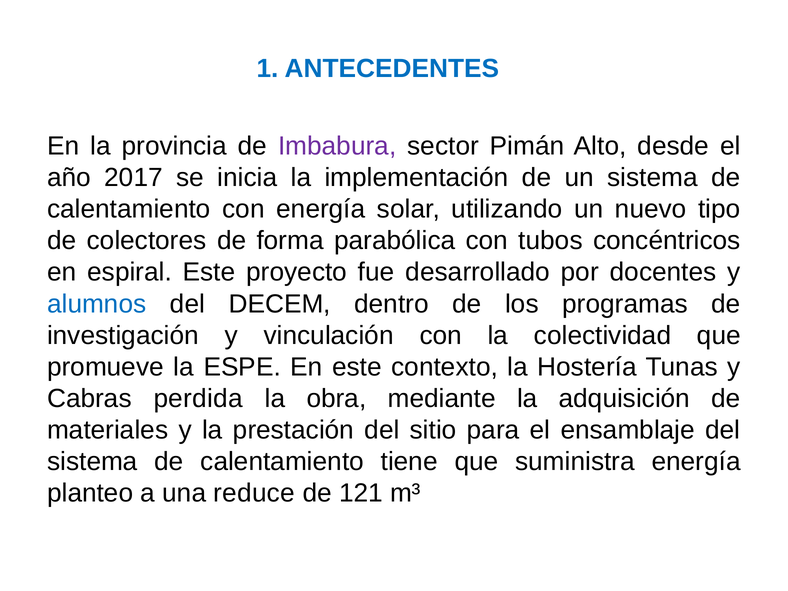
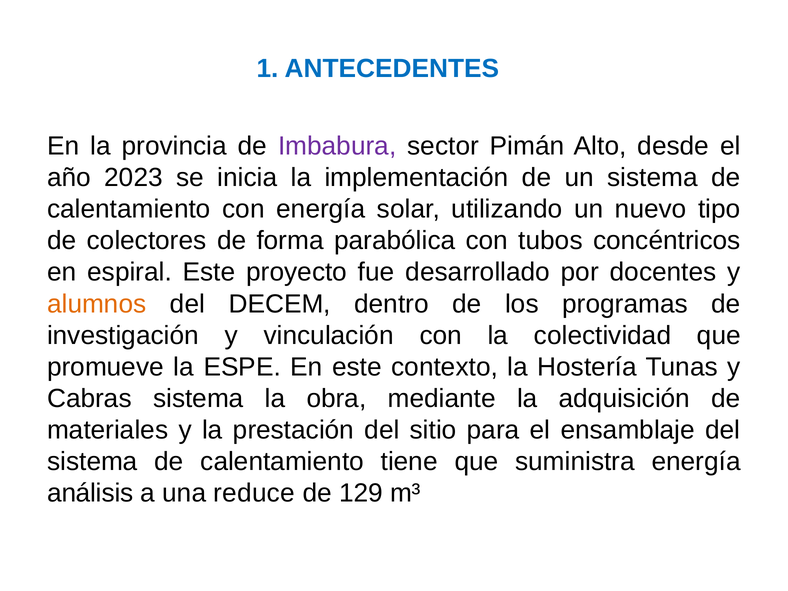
2017: 2017 -> 2023
alumnos colour: blue -> orange
Cabras perdida: perdida -> sistema
planteo: planteo -> análisis
121: 121 -> 129
